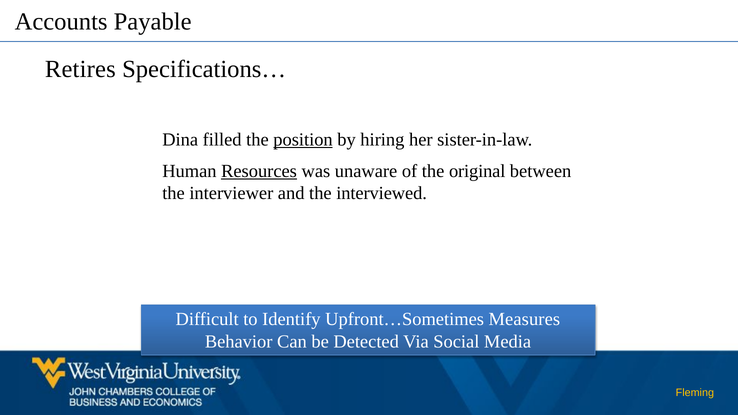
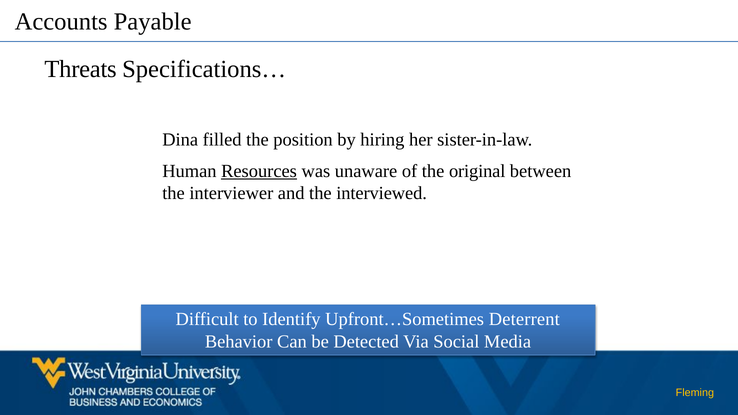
Retires: Retires -> Threats
position underline: present -> none
Measures: Measures -> Deterrent
